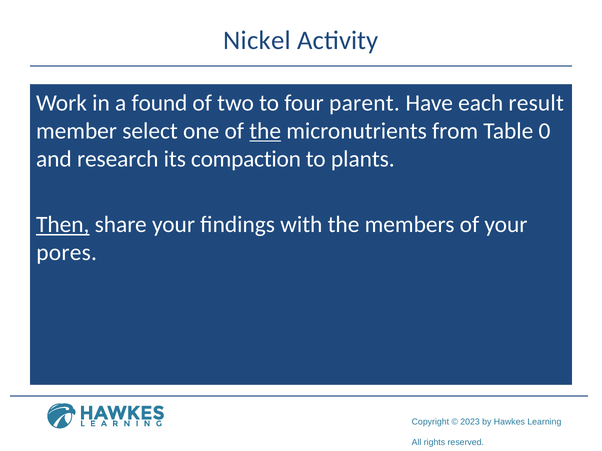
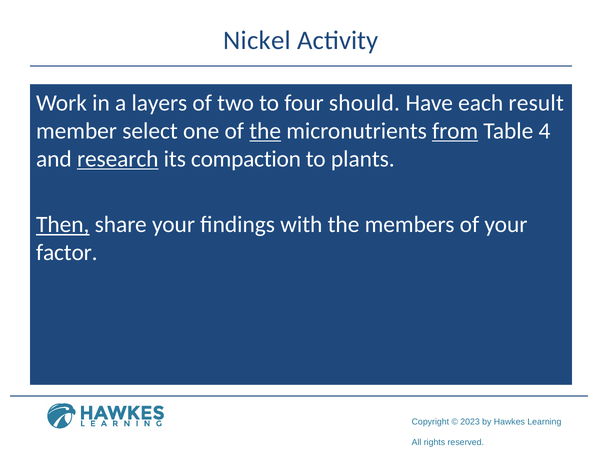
found: found -> layers
parent: parent -> should
from underline: none -> present
0: 0 -> 4
research underline: none -> present
pores: pores -> factor
